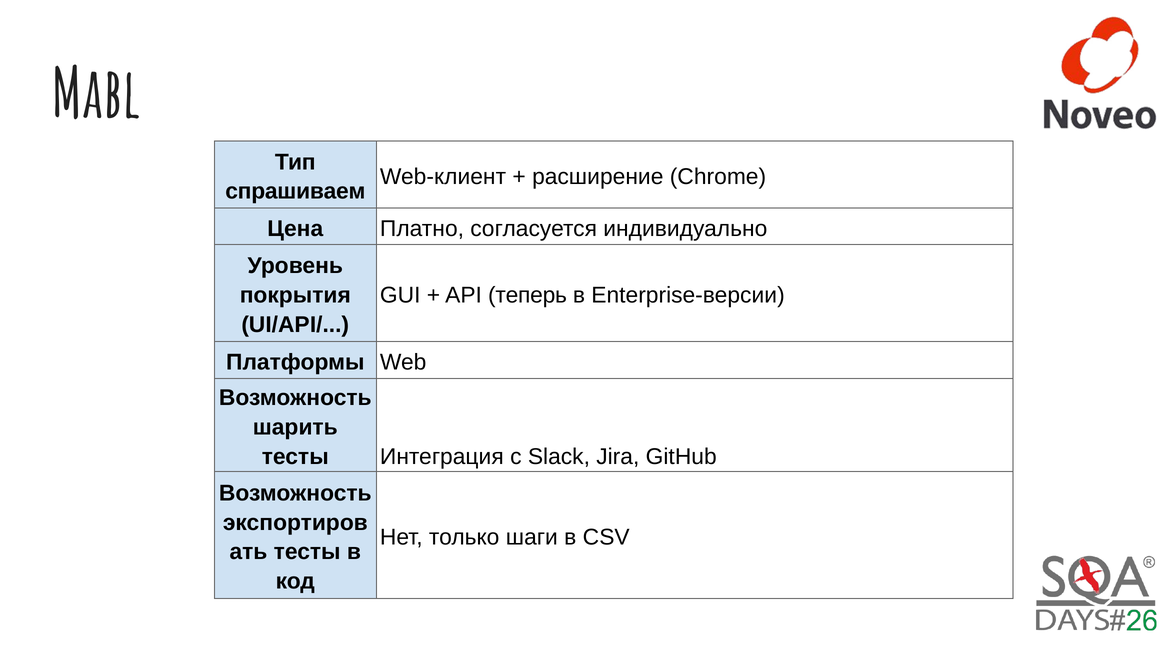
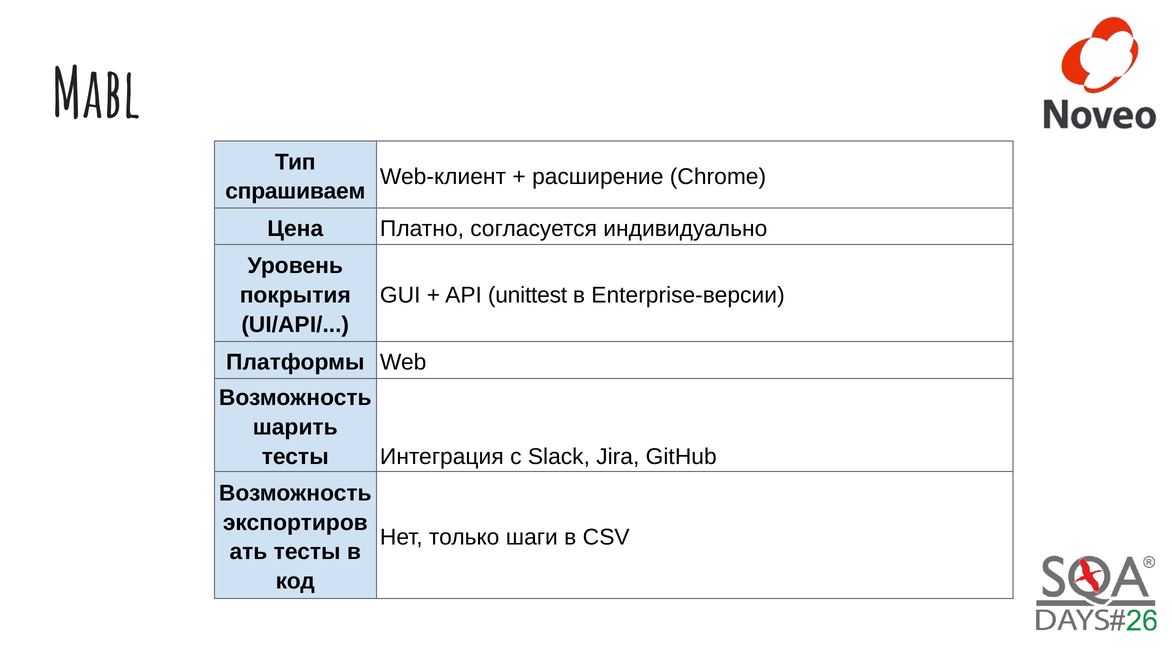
теперь: теперь -> unittest
